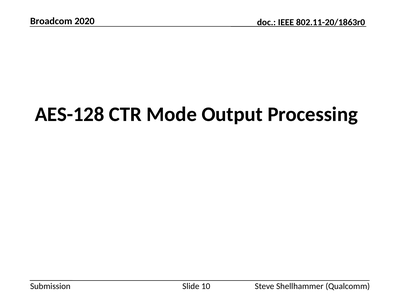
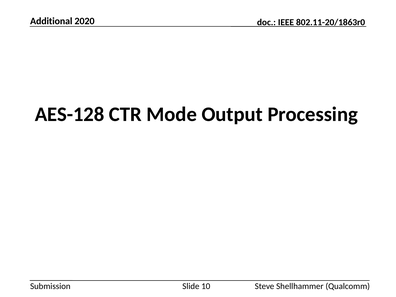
Broadcom: Broadcom -> Additional
